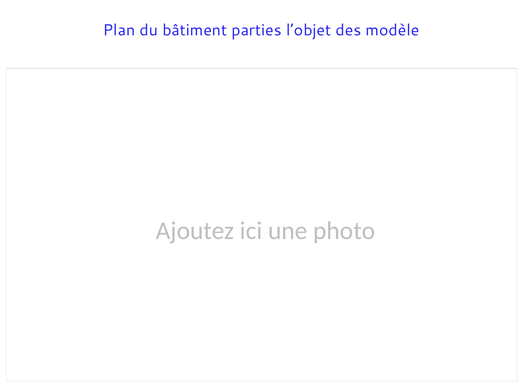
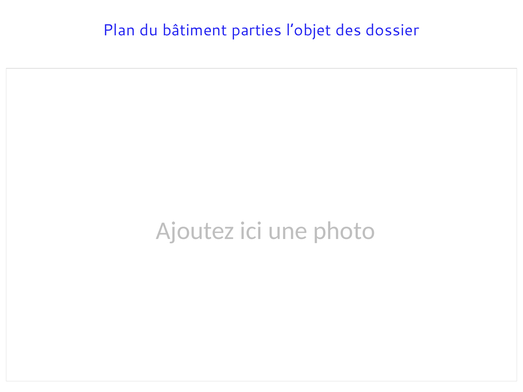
modèle: modèle -> dossier
